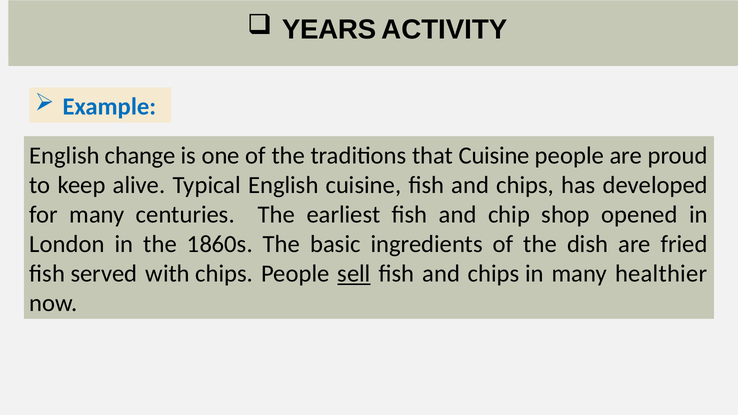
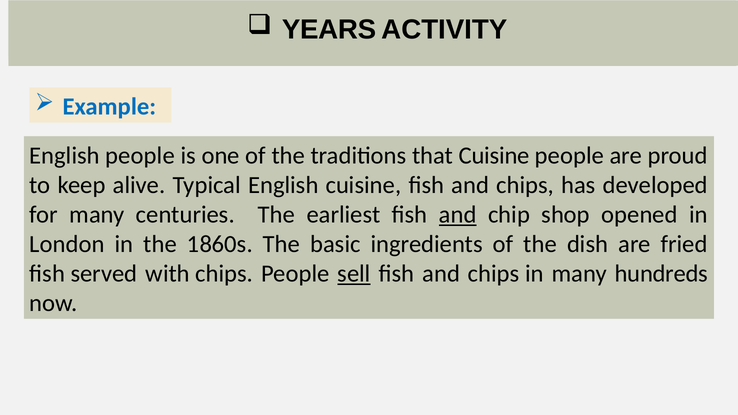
English change: change -> people
and at (458, 215) underline: none -> present
healthier: healthier -> hundreds
